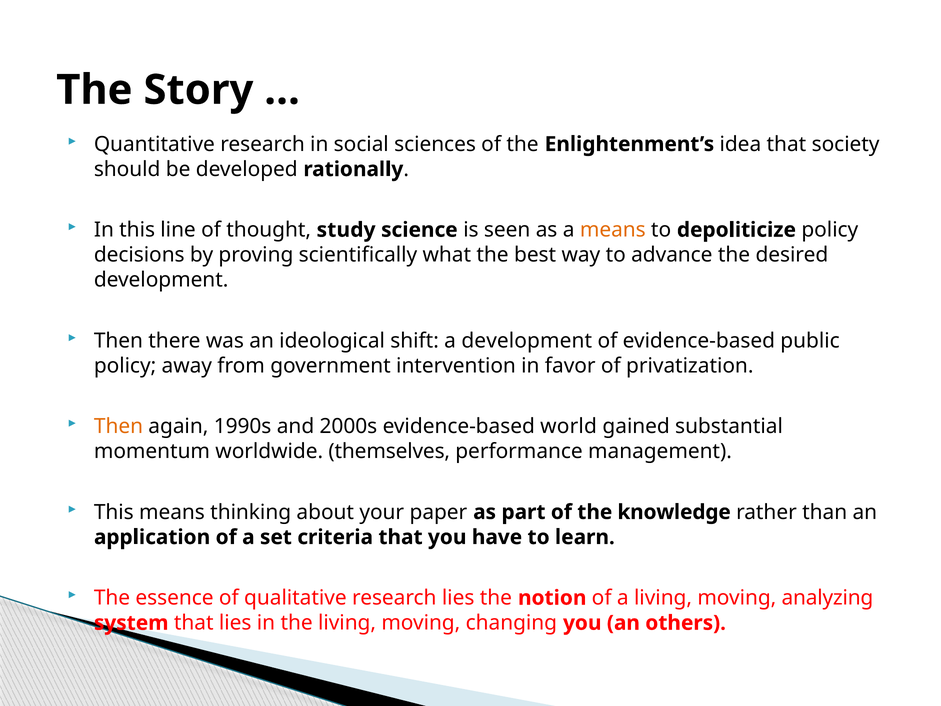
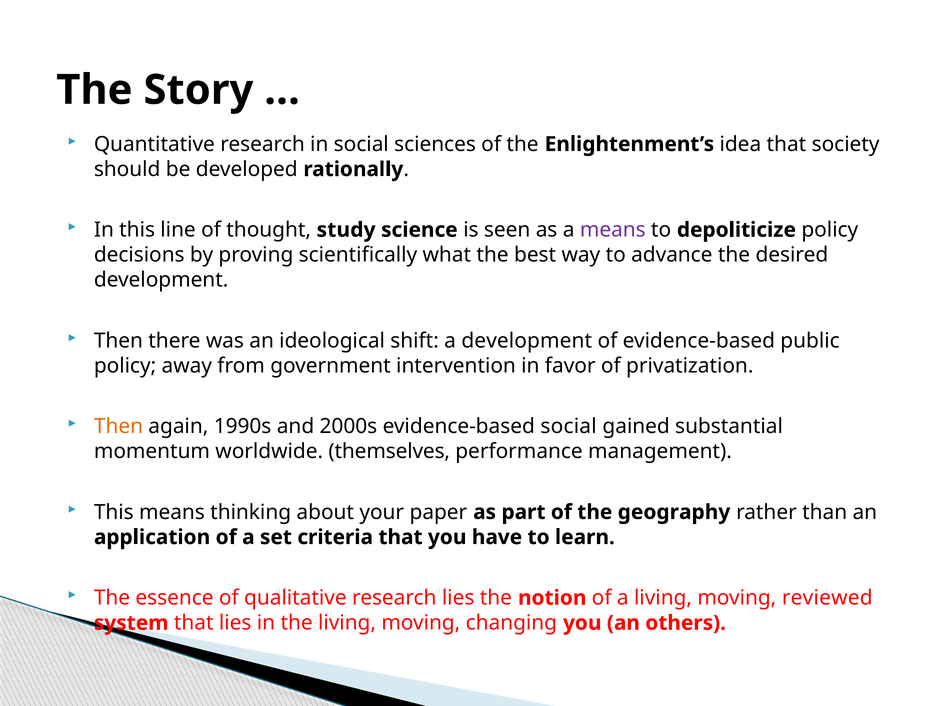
means at (613, 230) colour: orange -> purple
evidence-based world: world -> social
knowledge: knowledge -> geography
analyzing: analyzing -> reviewed
